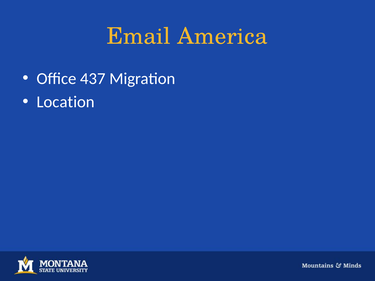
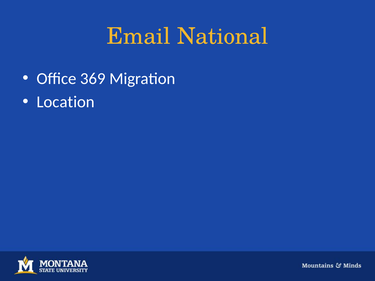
America: America -> National
437: 437 -> 369
